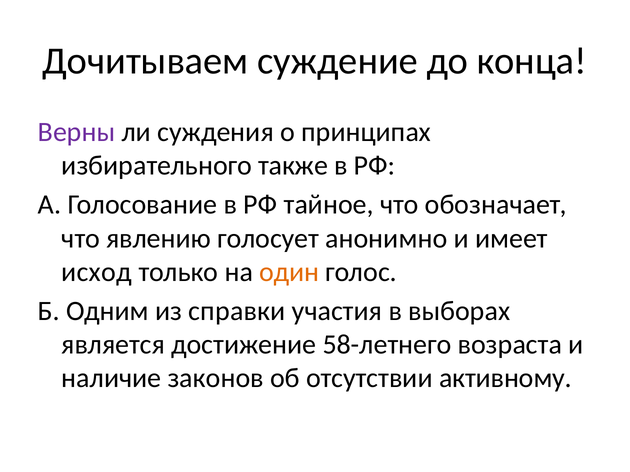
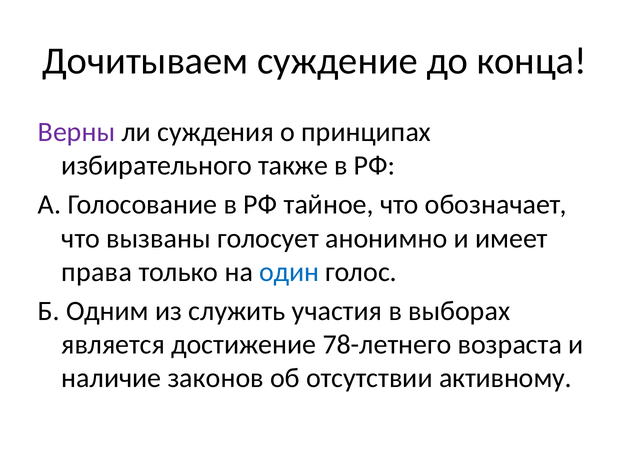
явлению: явлению -> вызваны
исход: исход -> права
один colour: orange -> blue
справки: справки -> служить
58-летнего: 58-летнего -> 78-летнего
